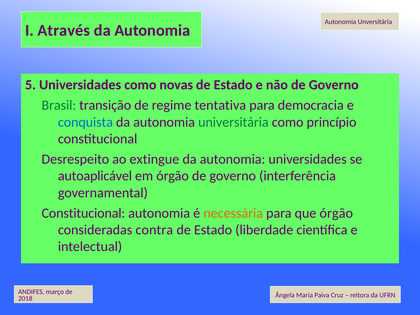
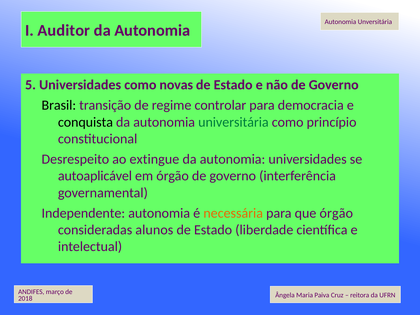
Através: Através -> Auditor
Brasil colour: green -> black
tentativa: tentativa -> controlar
conquista colour: blue -> black
Constitucional at (83, 213): Constitucional -> Independente
contra: contra -> alunos
